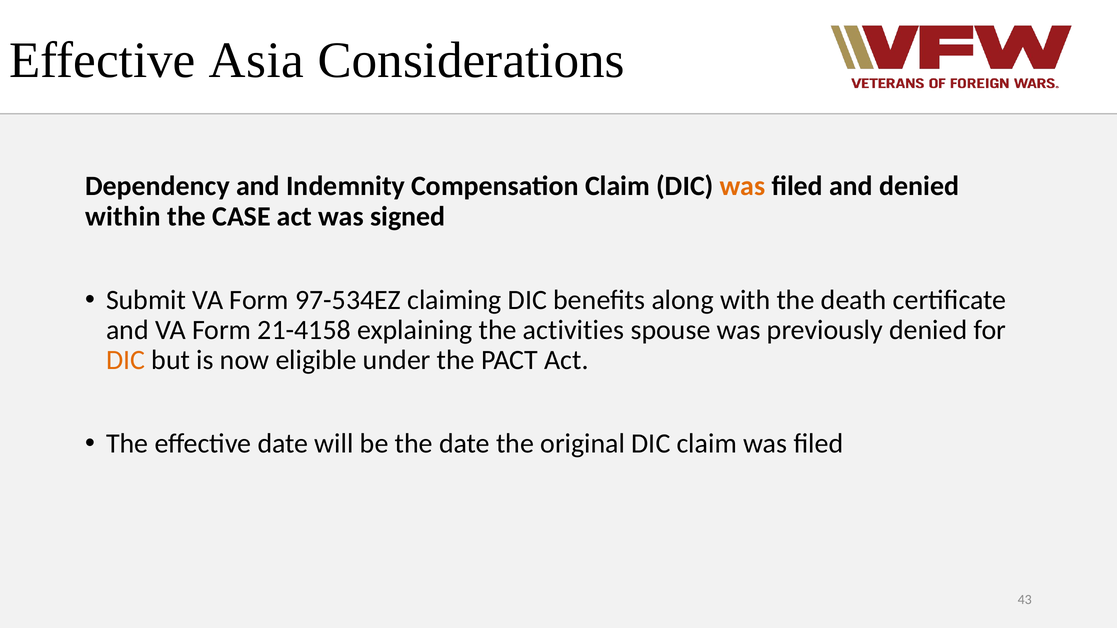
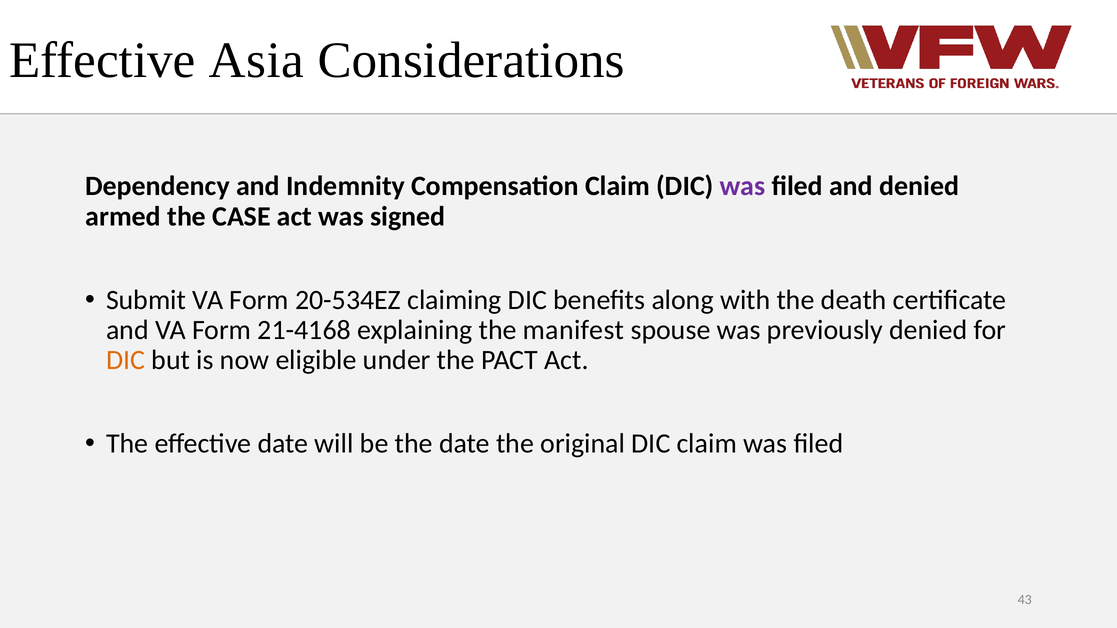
was at (743, 186) colour: orange -> purple
within: within -> armed
97-534EZ: 97-534EZ -> 20-534EZ
21-4158: 21-4158 -> 21-4168
activities: activities -> manifest
